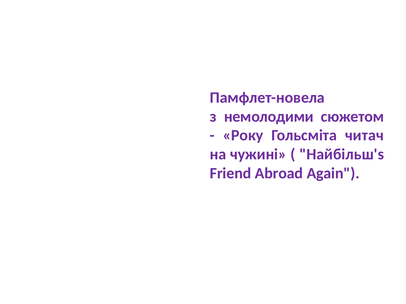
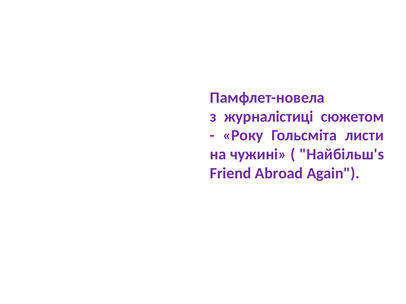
немолодими: немолодими -> журналістиці
читач: читач -> листи
